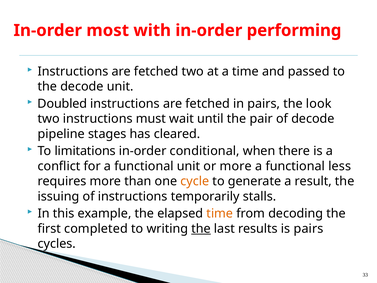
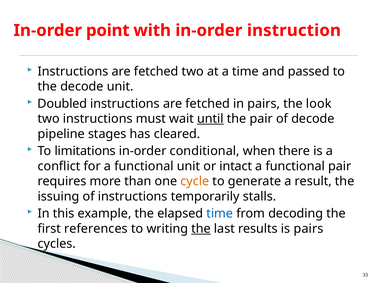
most: most -> point
performing: performing -> instruction
until underline: none -> present
or more: more -> intact
functional less: less -> pair
time at (220, 213) colour: orange -> blue
completed: completed -> references
